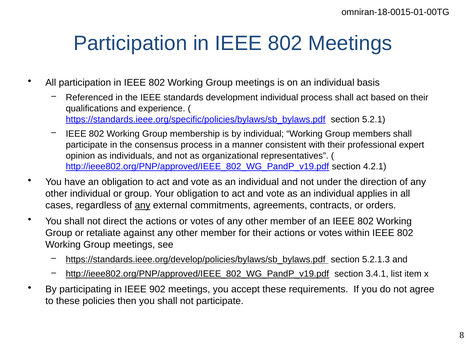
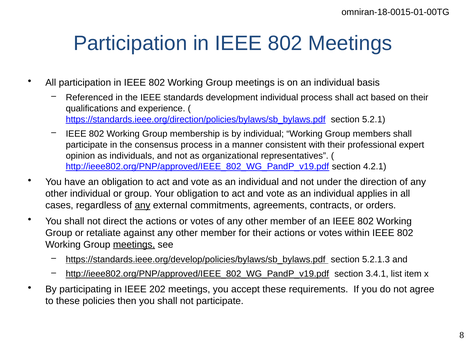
https://standards.ieee.org/specific/policies/bylaws/sb_bylaws.pdf: https://standards.ieee.org/specific/policies/bylaws/sb_bylaws.pdf -> https://standards.ieee.org/direction/policies/bylaws/sb_bylaws.pdf
meetings at (134, 244) underline: none -> present
902: 902 -> 202
